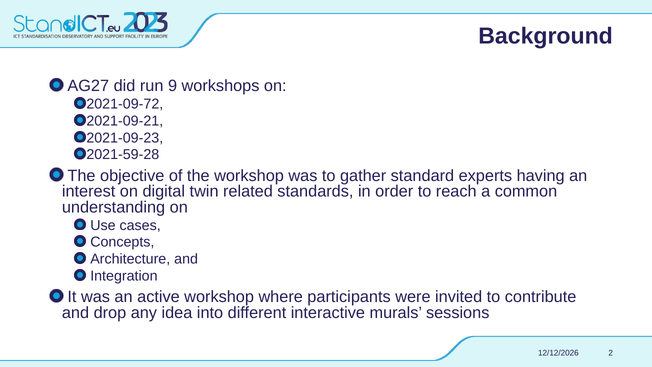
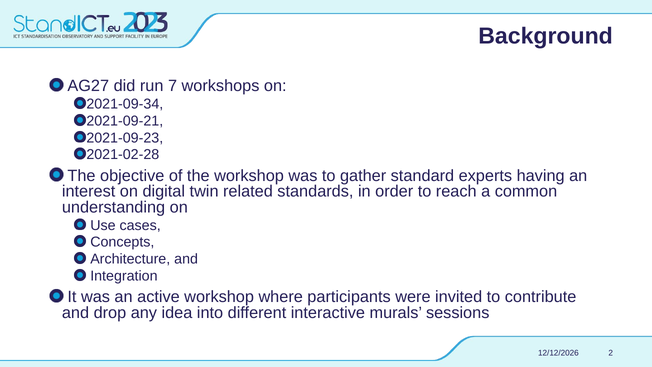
9: 9 -> 7
2021-09-72: 2021-09-72 -> 2021-09-34
2021-59-28: 2021-59-28 -> 2021-02-28
